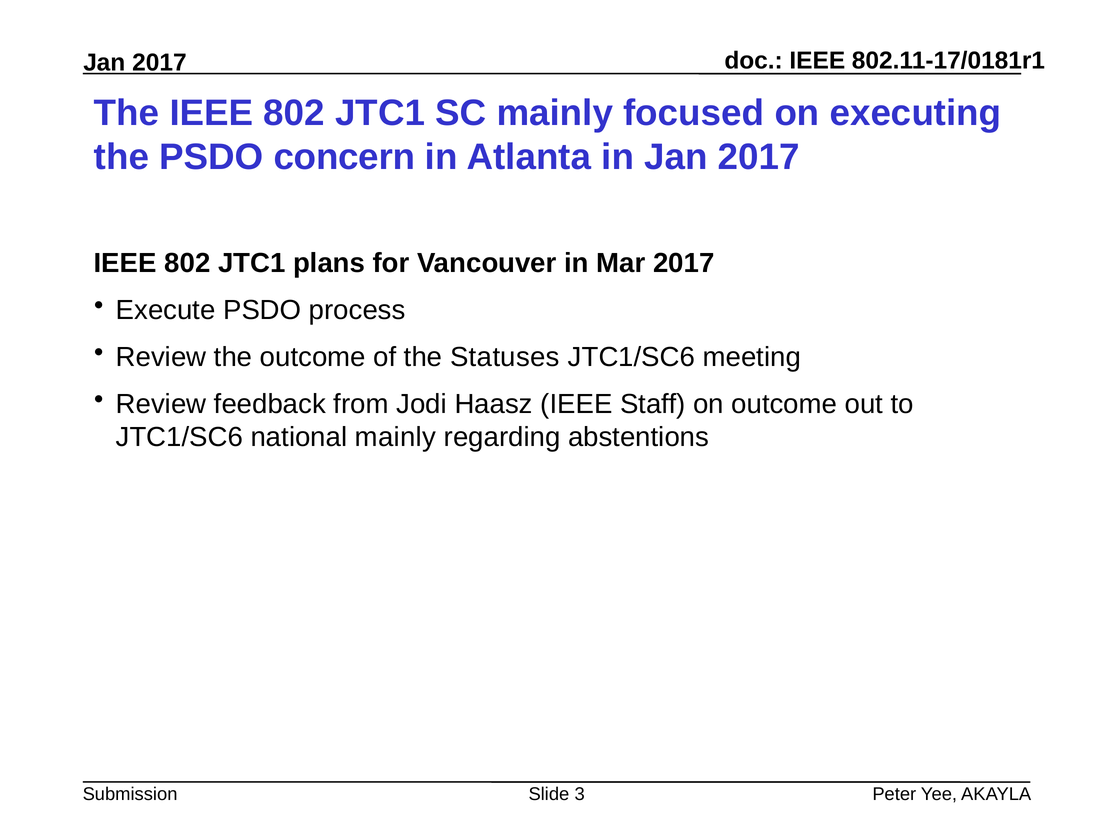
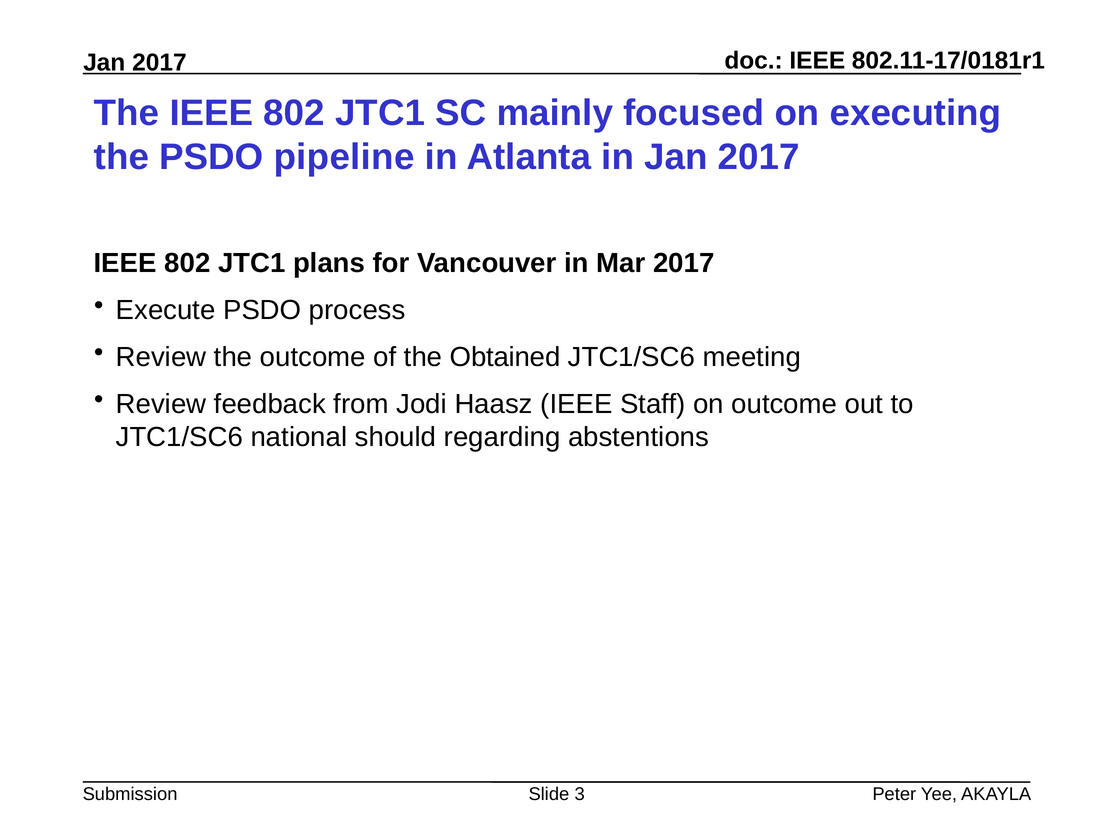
concern: concern -> pipeline
Statuses: Statuses -> Obtained
national mainly: mainly -> should
